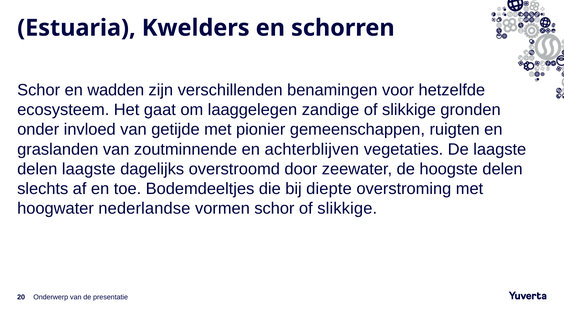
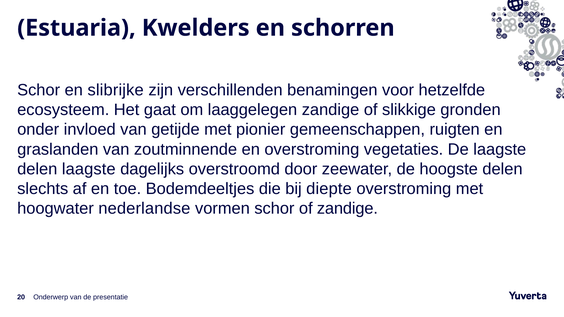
wadden: wadden -> slibrijke
en achterblijven: achterblijven -> overstroming
schor of slikkige: slikkige -> zandige
